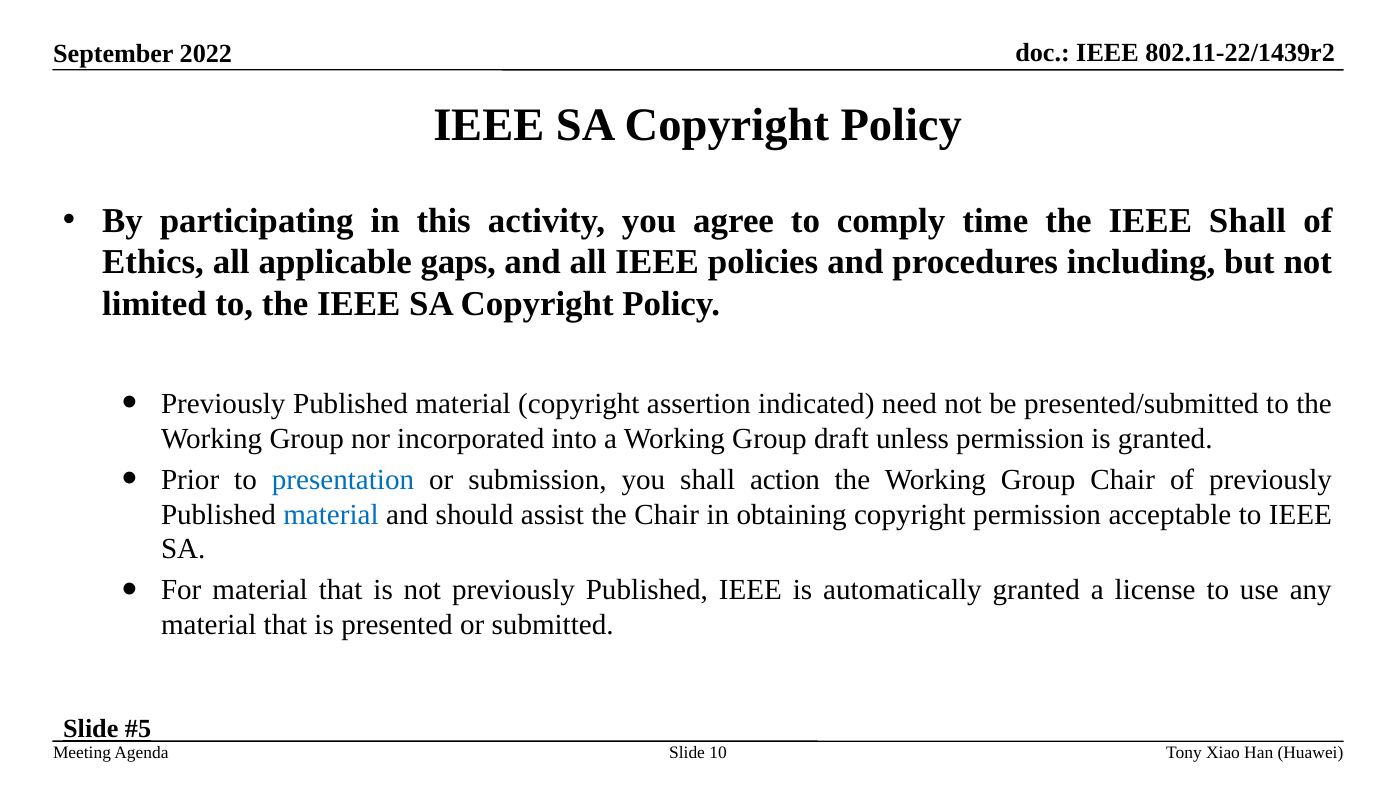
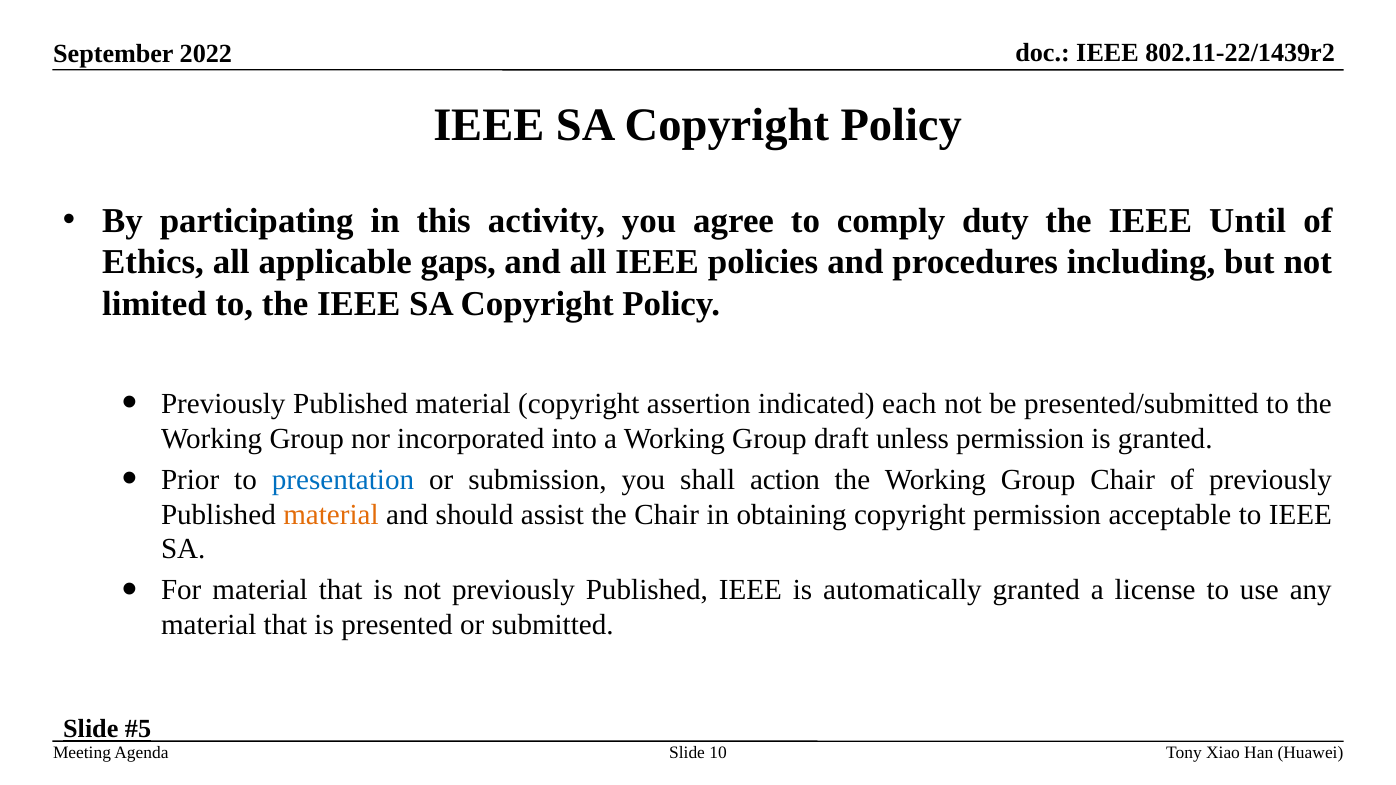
time: time -> duty
IEEE Shall: Shall -> Until
need: need -> each
material at (331, 515) colour: blue -> orange
